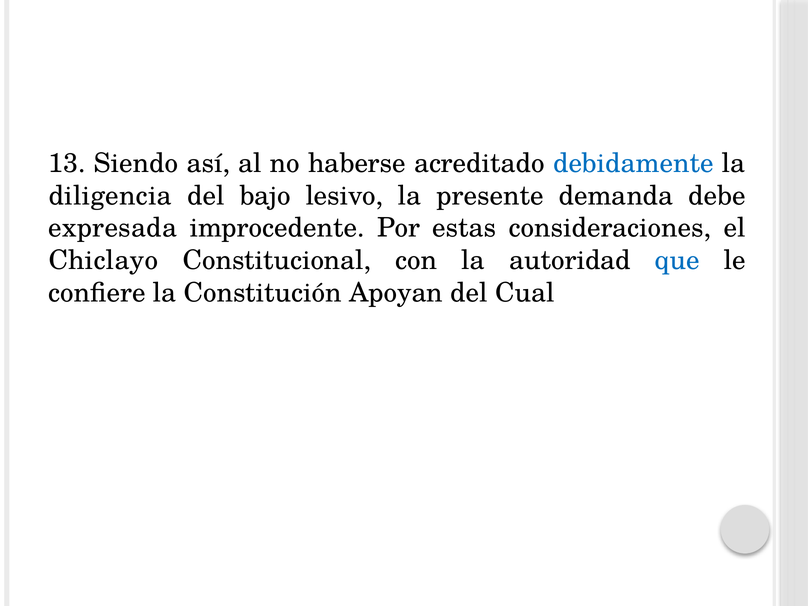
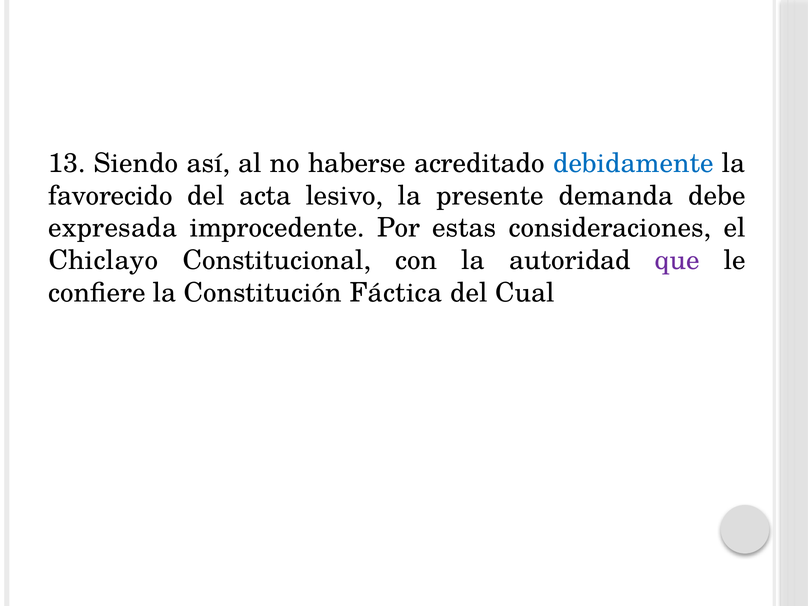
diligencia: diligencia -> favorecido
bajo: bajo -> acta
que colour: blue -> purple
Apoyan: Apoyan -> Fáctica
